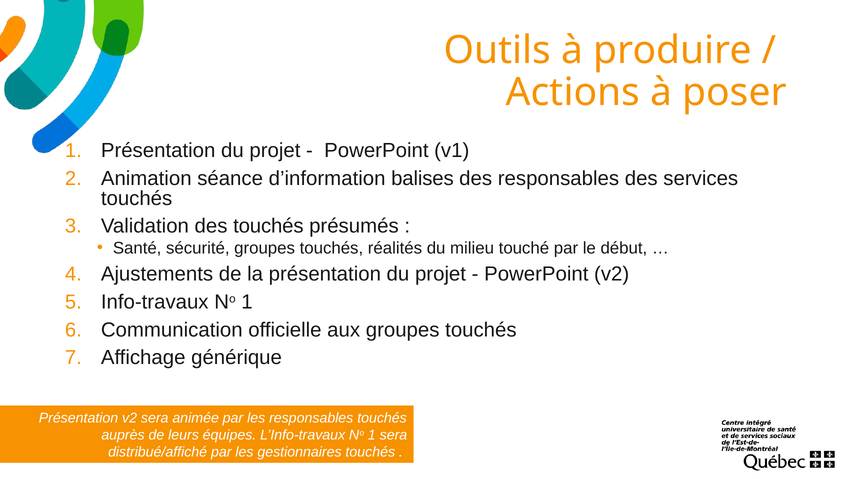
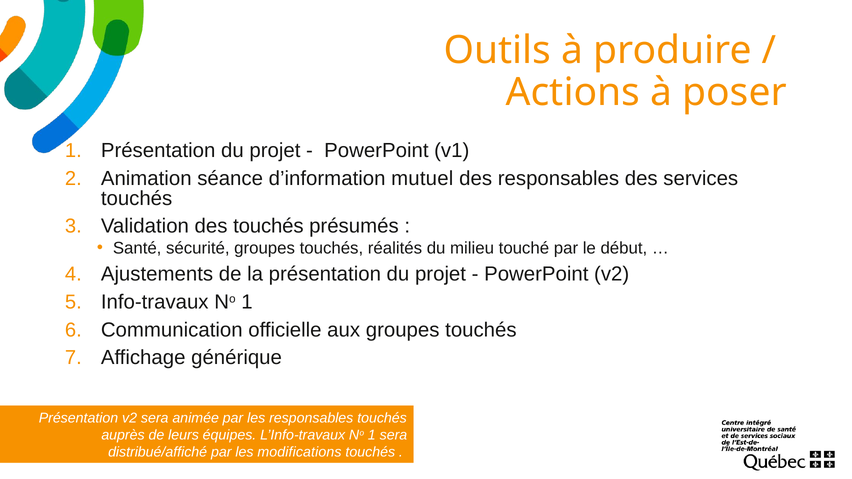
balises: balises -> mutuel
gestionnaires: gestionnaires -> modifications
